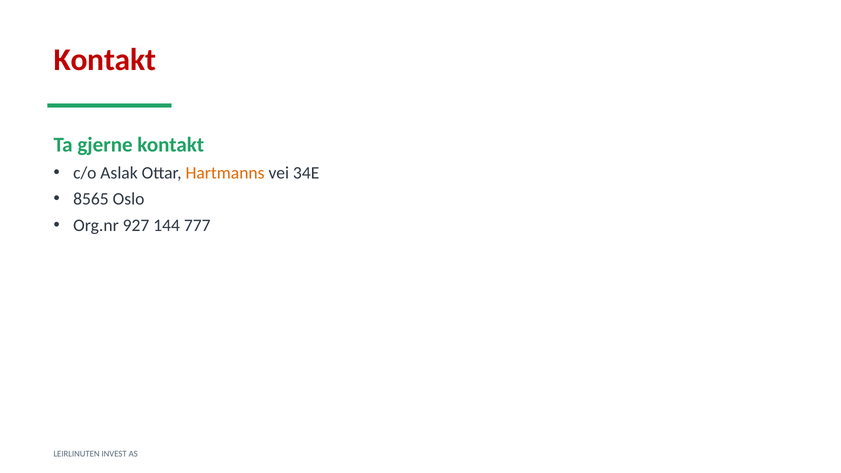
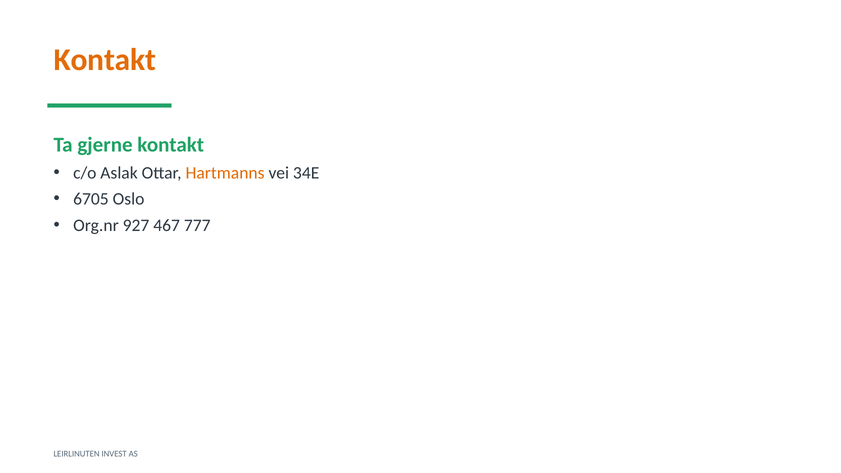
Kontakt at (105, 60) colour: red -> orange
8565: 8565 -> 6705
144: 144 -> 467
